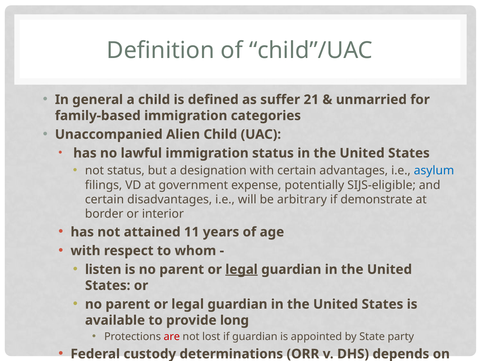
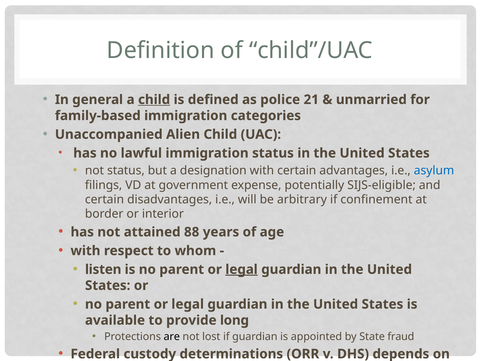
child at (154, 100) underline: none -> present
suffer: suffer -> police
demonstrate: demonstrate -> confinement
11: 11 -> 88
are colour: red -> black
party: party -> fraud
